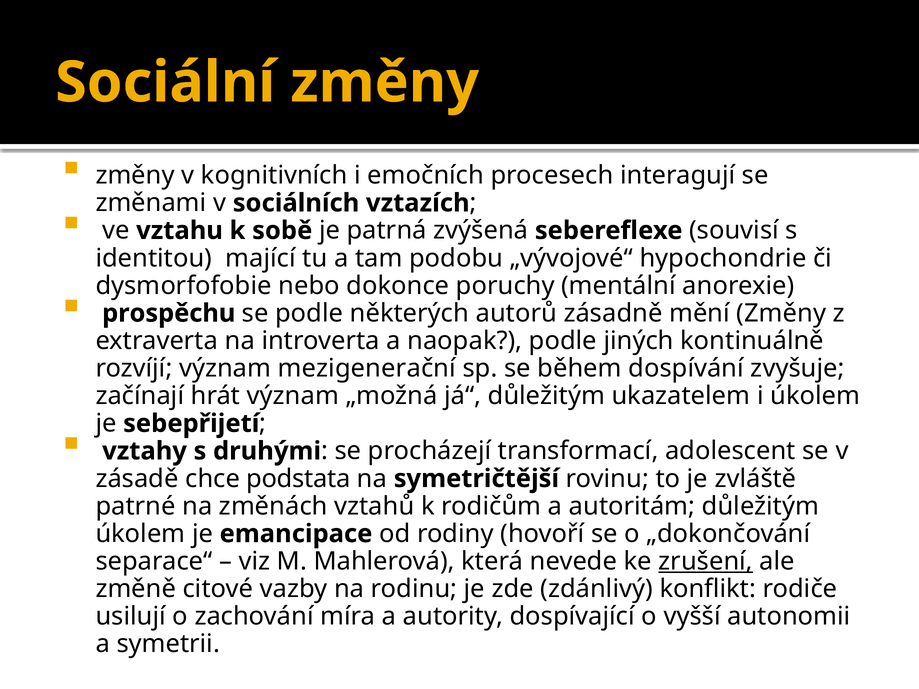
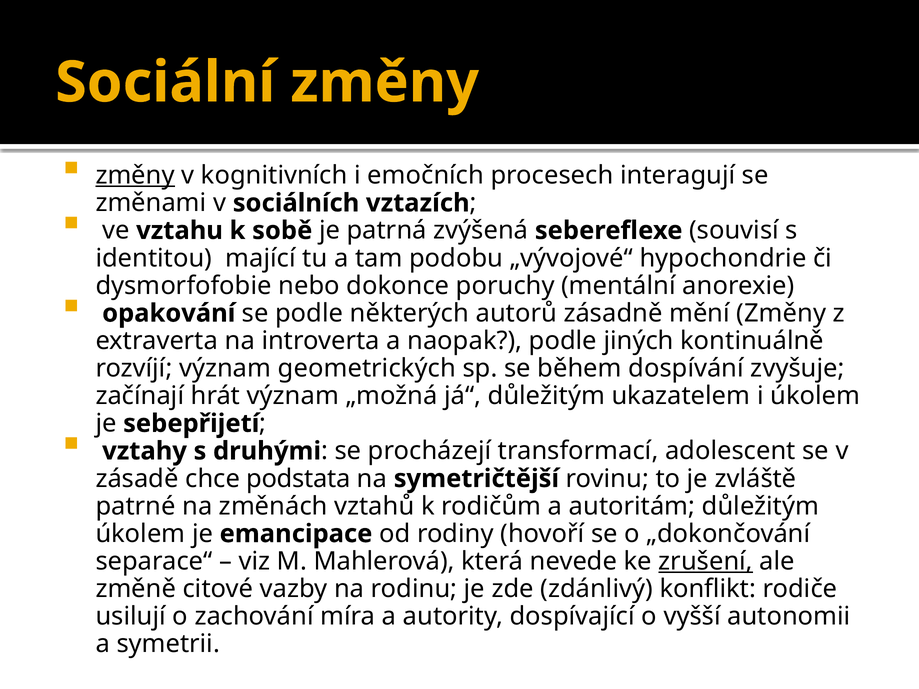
změny at (135, 176) underline: none -> present
prospěchu: prospěchu -> opakování
mezigenerační: mezigenerační -> geometrických
